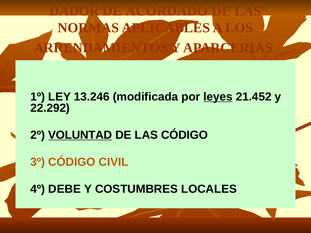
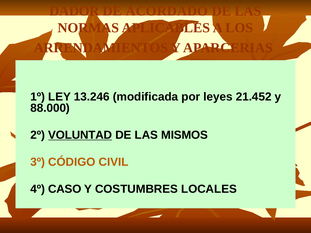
leyes underline: present -> none
22.292: 22.292 -> 88.000
LAS CÓDIGO: CÓDIGO -> MISMOS
DEBE: DEBE -> CASO
